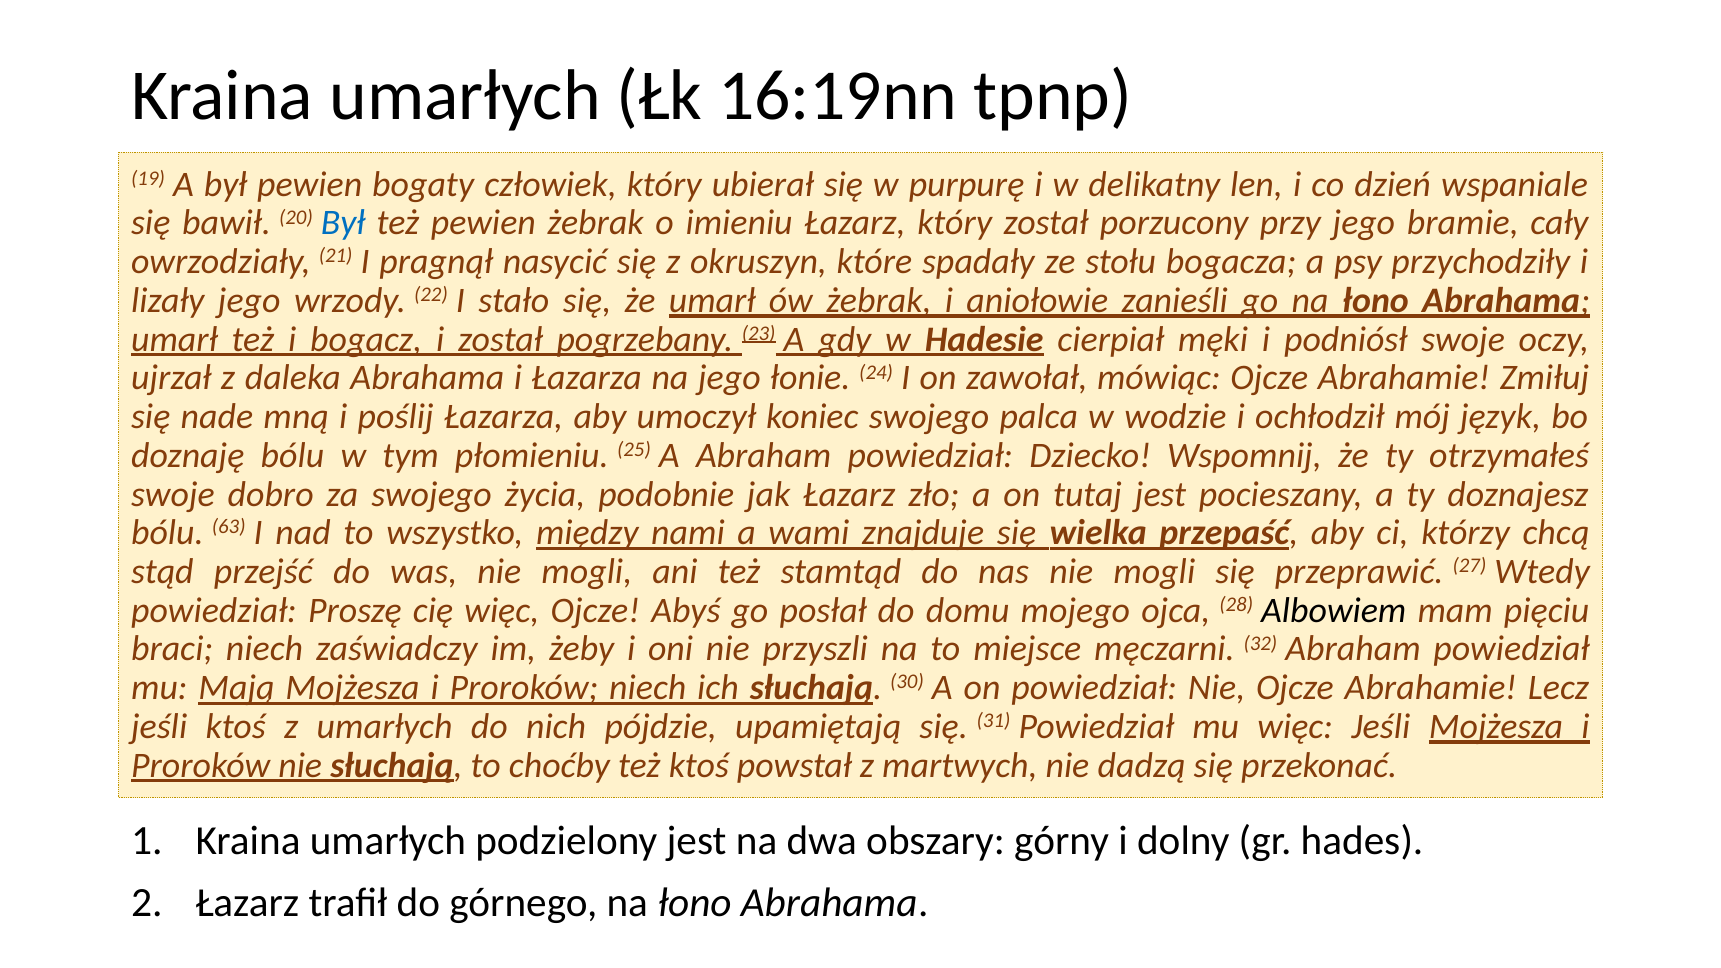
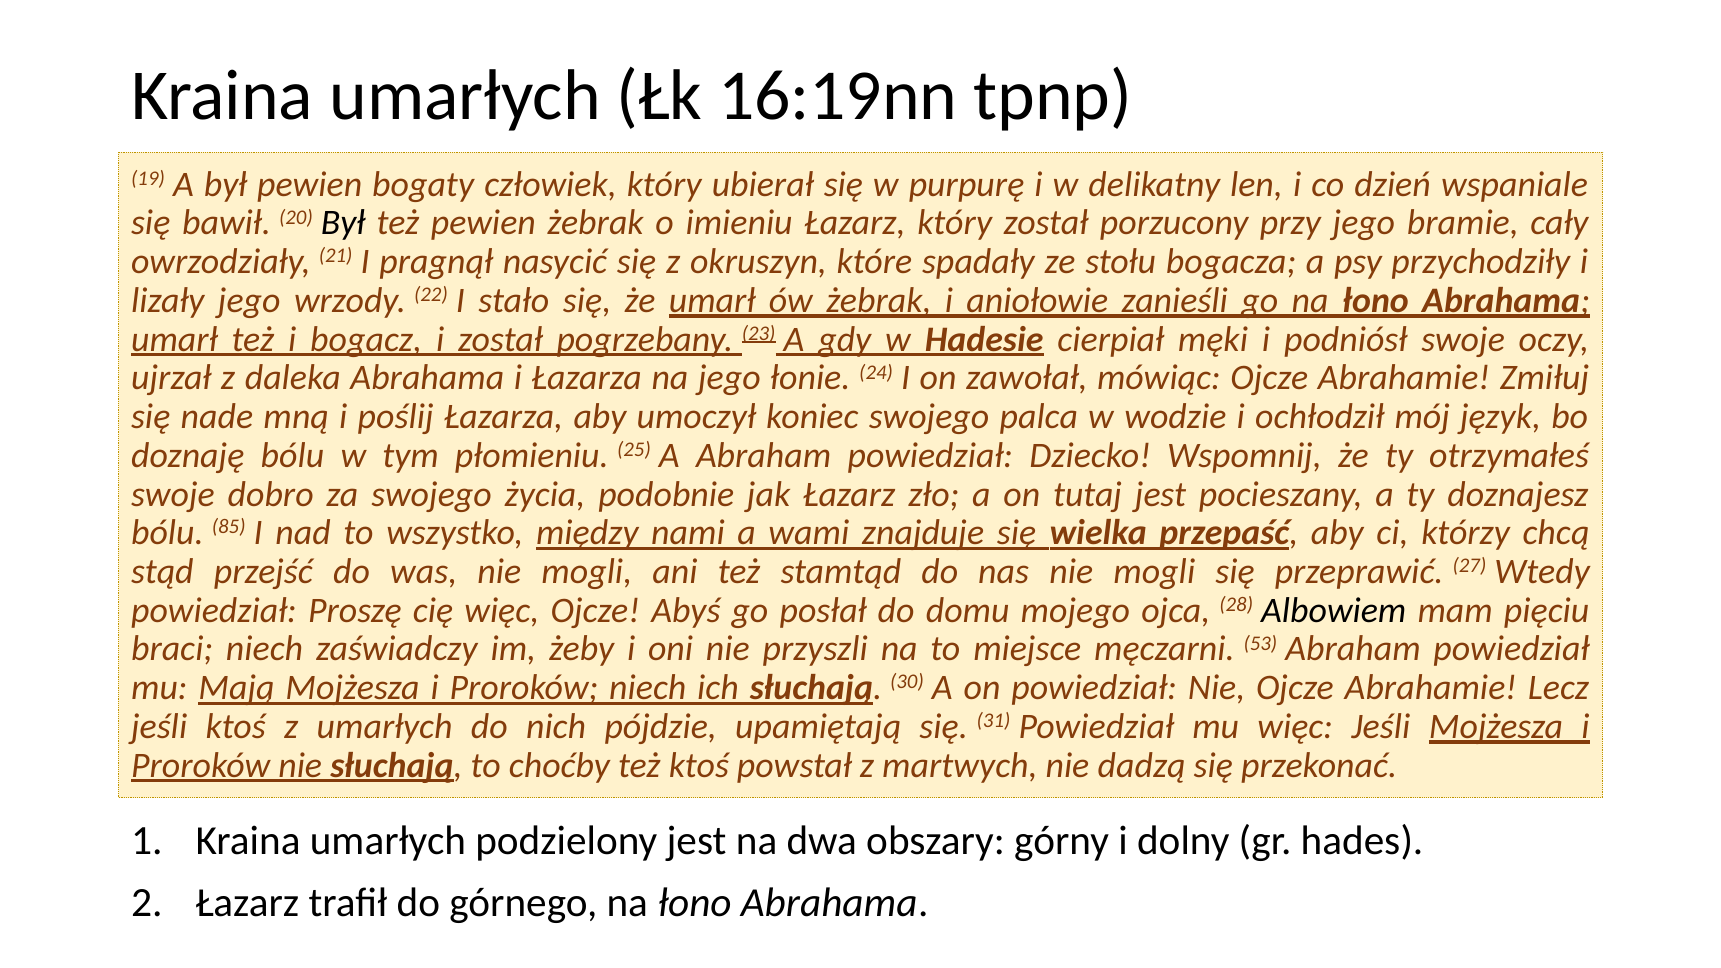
Był at (343, 223) colour: blue -> black
63: 63 -> 85
32: 32 -> 53
